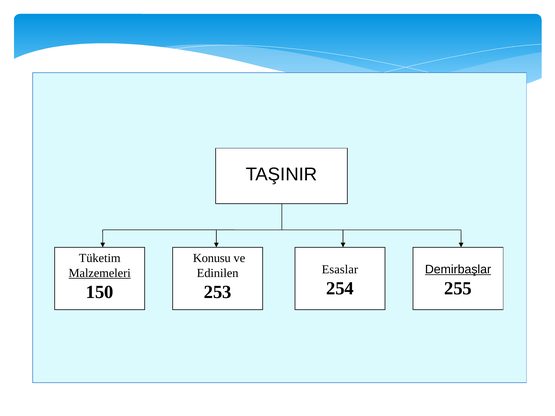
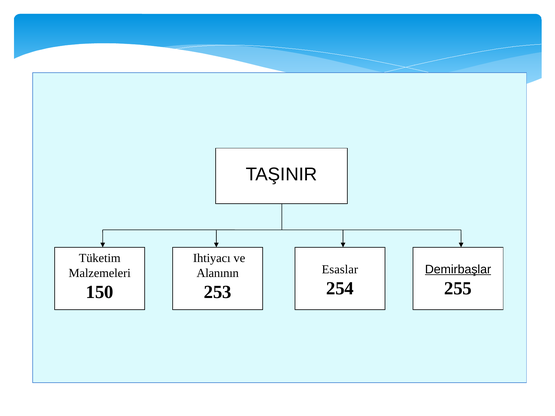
Konusu: Konusu -> Ihtiyacı
Malzemeleri underline: present -> none
Edinilen: Edinilen -> Alanının
